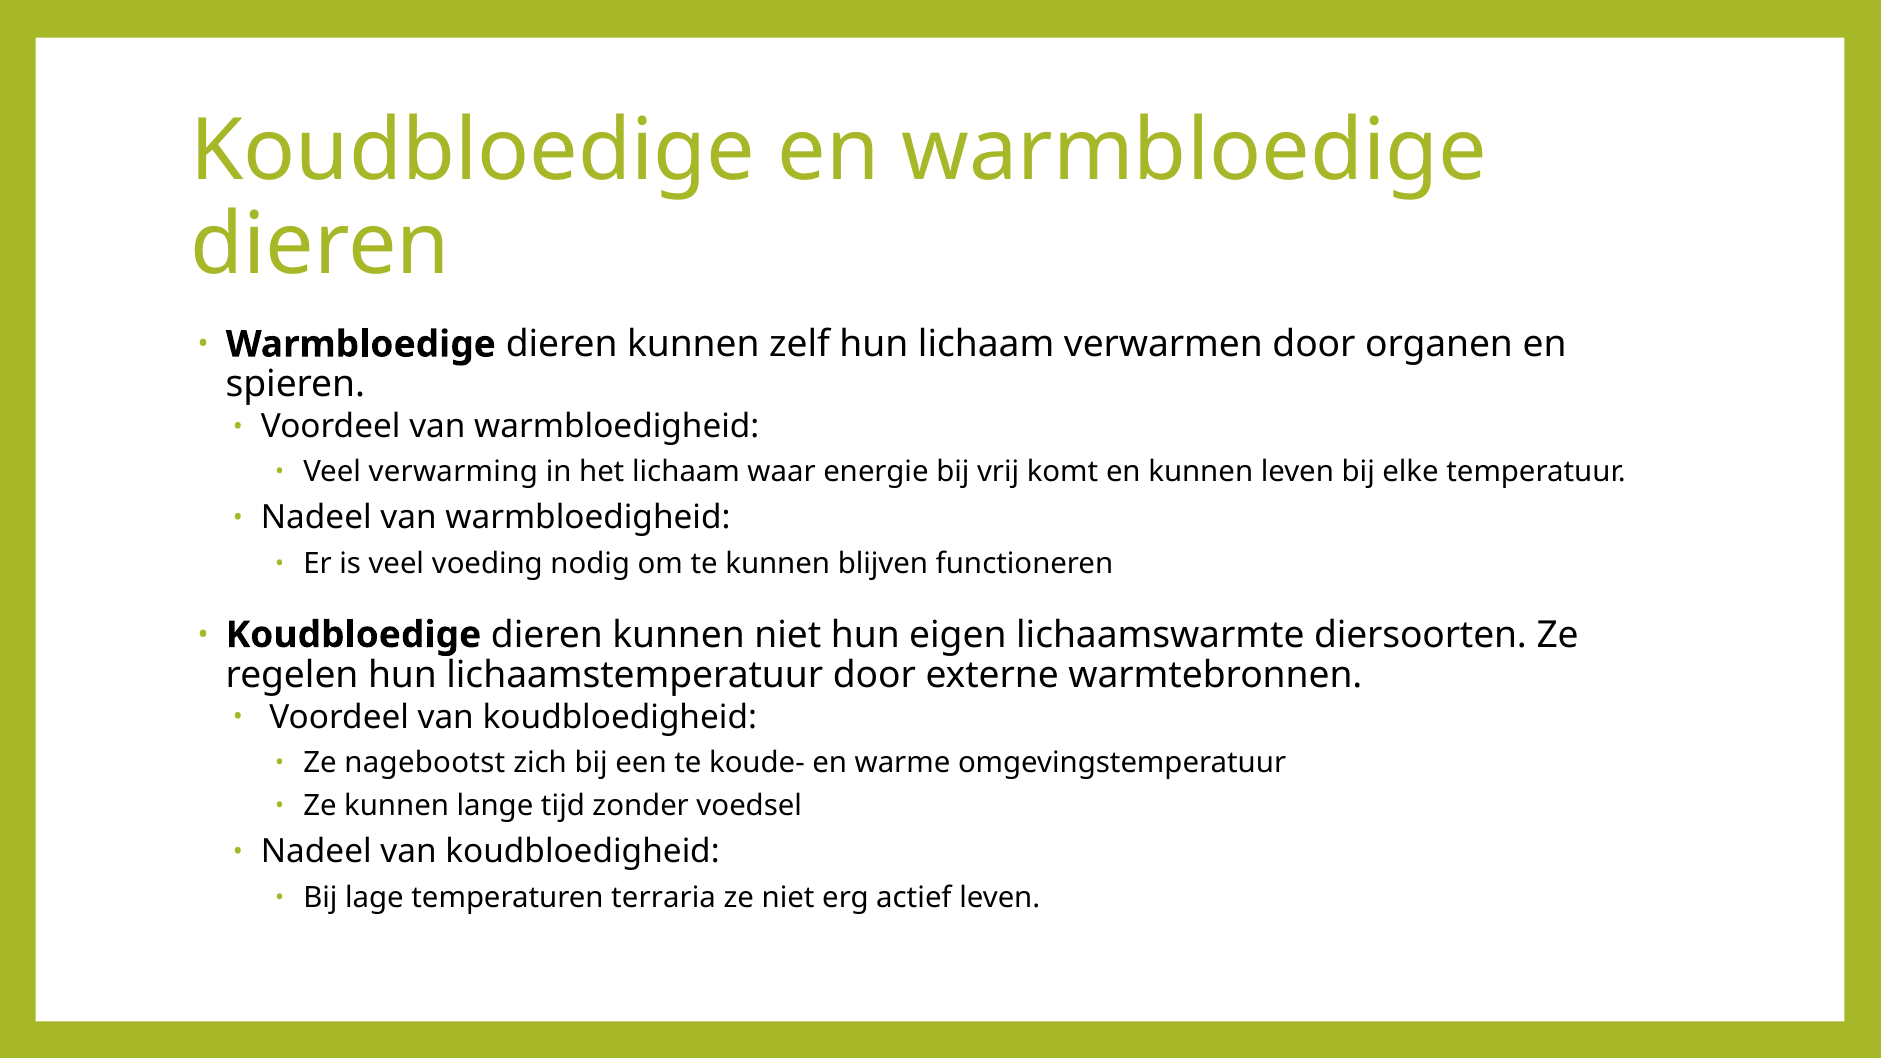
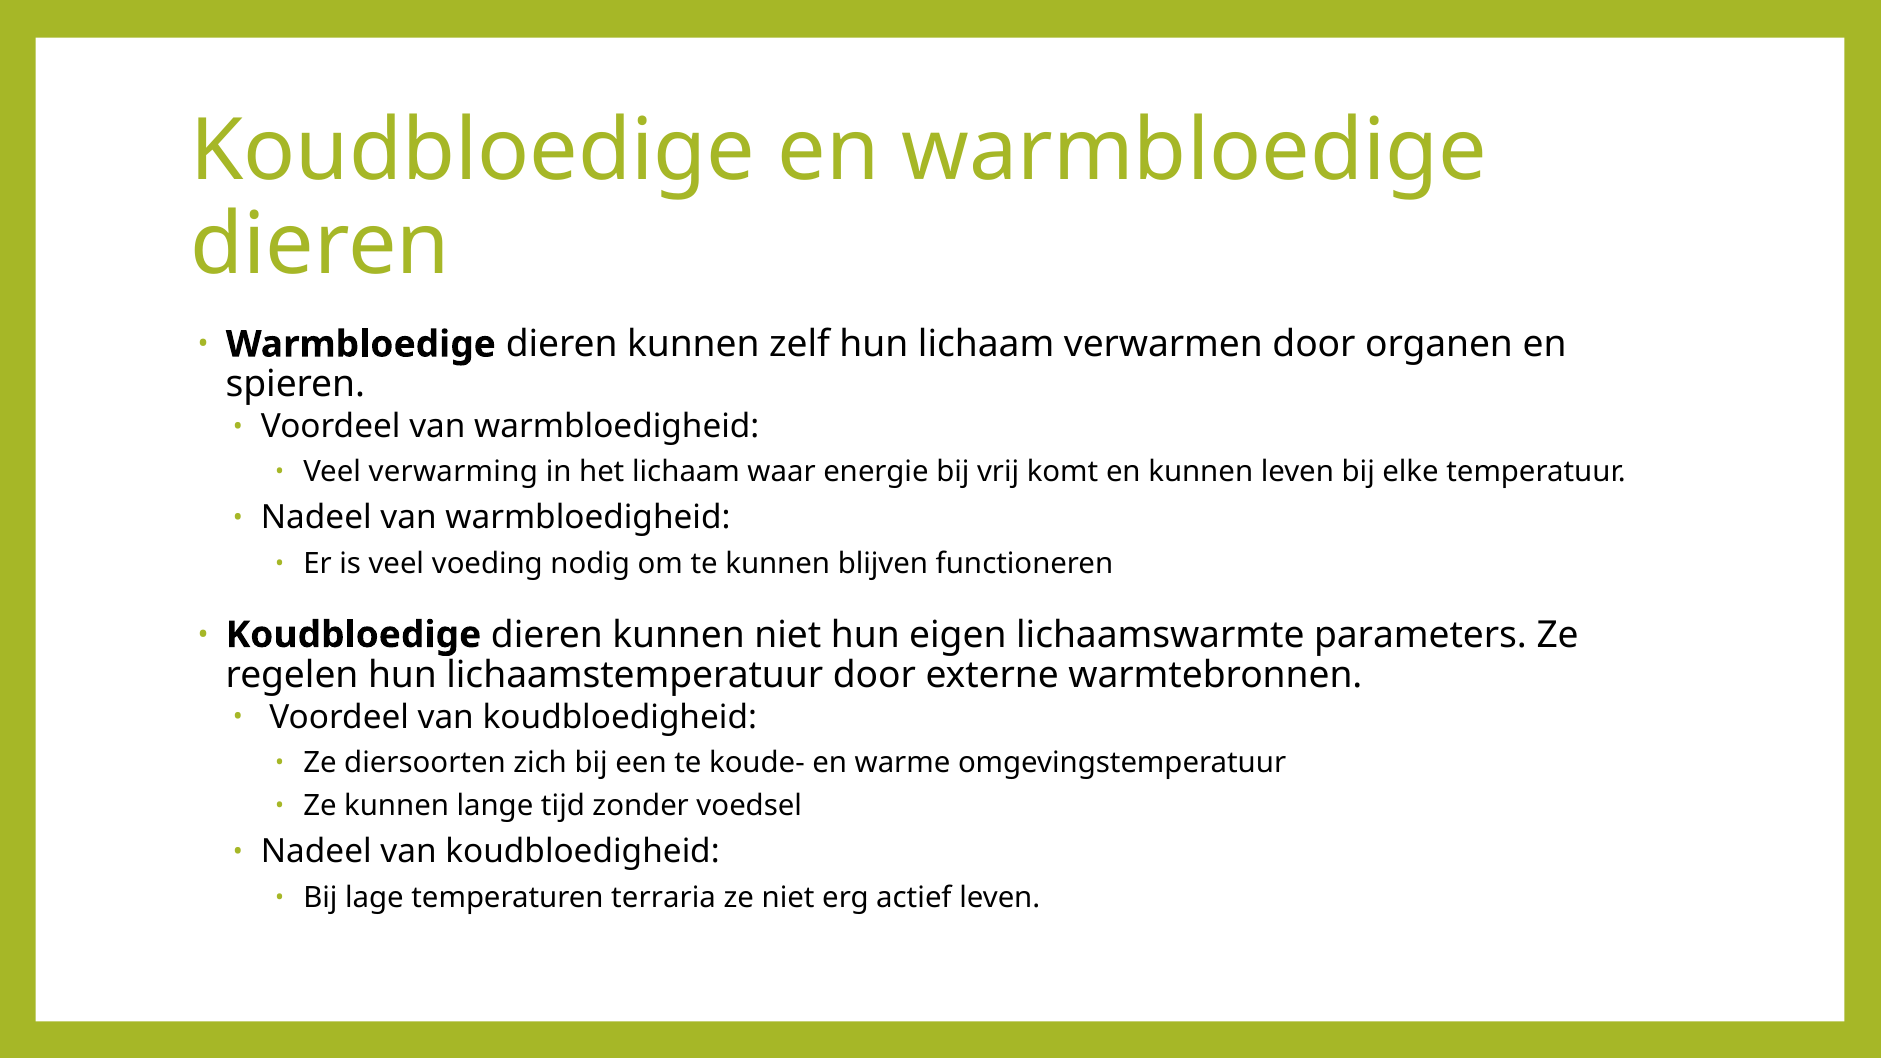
diersoorten: diersoorten -> parameters
nagebootst: nagebootst -> diersoorten
